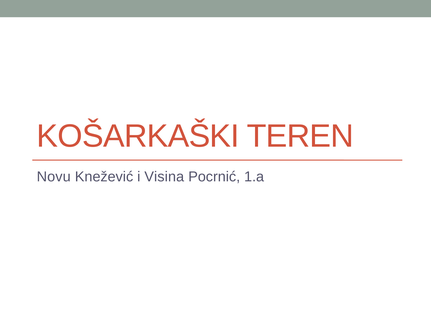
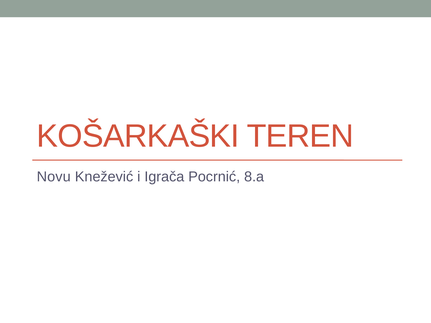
Visina: Visina -> Igrača
1.a: 1.a -> 8.a
